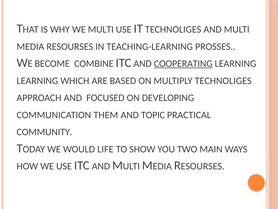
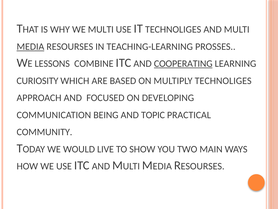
MEDIA underline: none -> present
BECOME: BECOME -> LESSONS
LEARNING at (37, 81): LEARNING -> CURIOSITY
THEM: THEM -> BEING
LIFE: LIFE -> LIVE
